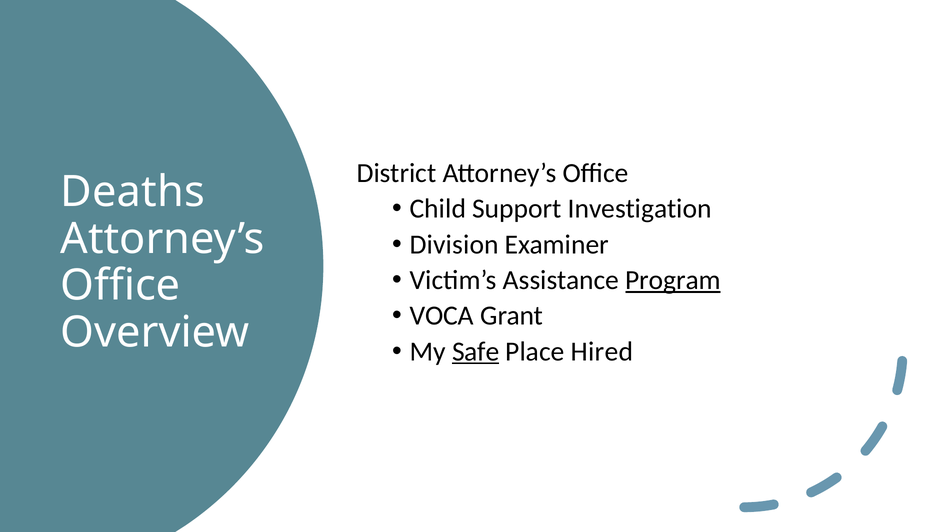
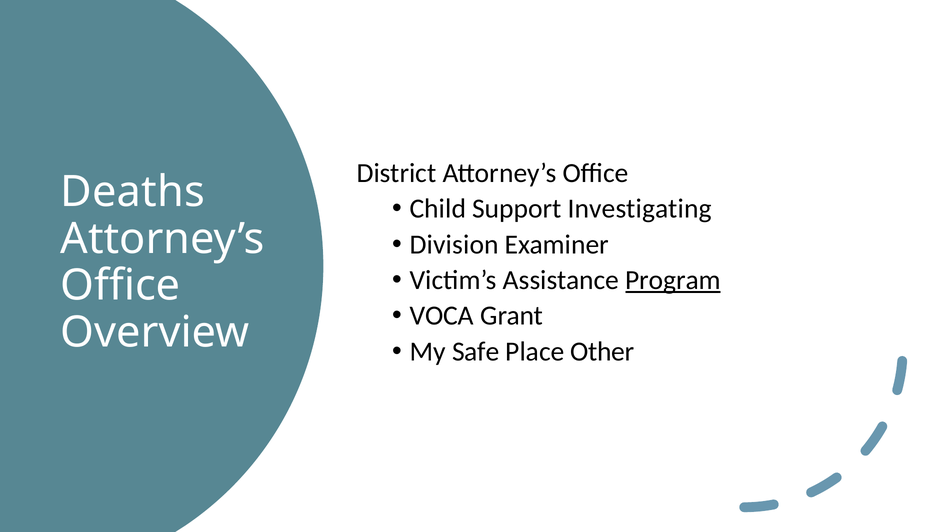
Investigation: Investigation -> Investigating
Safe underline: present -> none
Hired: Hired -> Other
